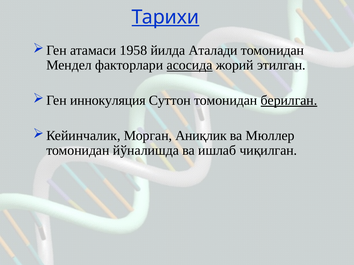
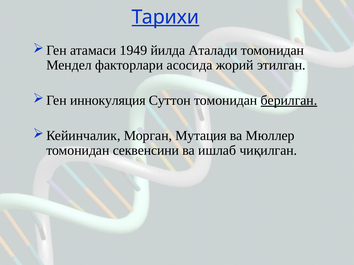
1958: 1958 -> 1949
асосида underline: present -> none
Аниқлик: Аниқлик -> Мутация
йўналишда: йўналишда -> секвенсини
